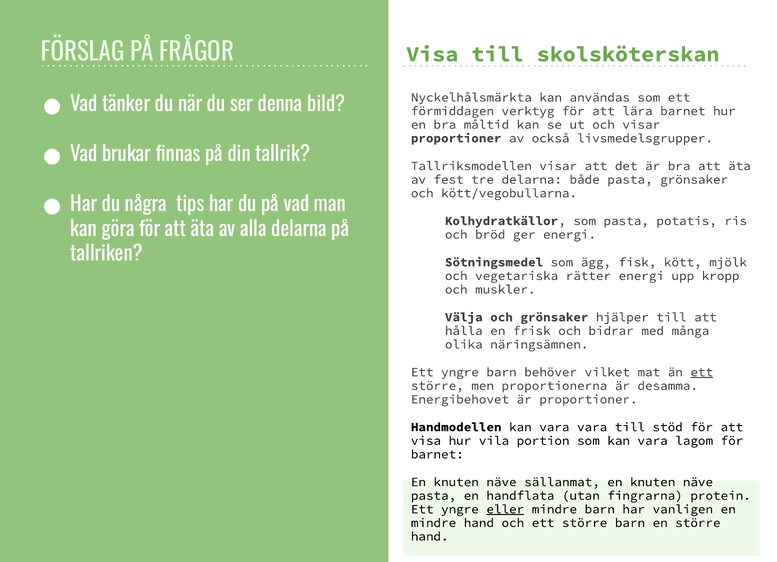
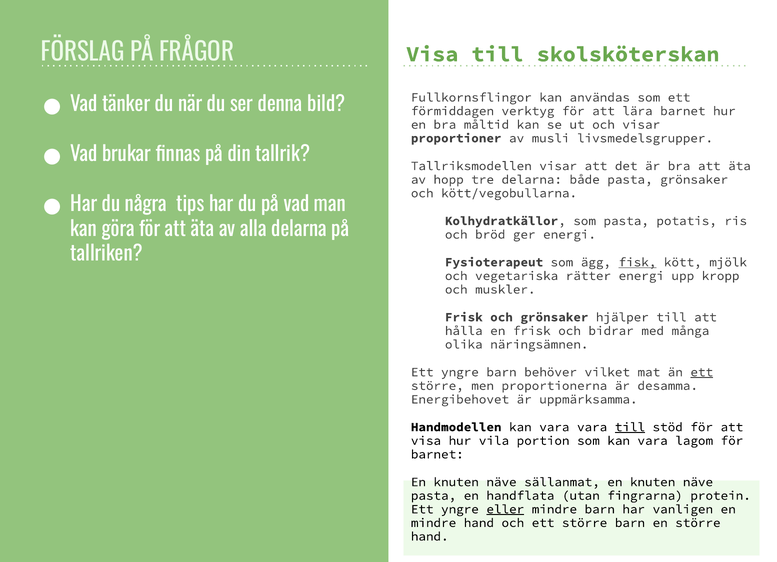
Nyckelhålsmärkta: Nyckelhålsmärkta -> Fullkornsflingor
också: också -> musli
fest: fest -> hopp
Sötningsmedel: Sötningsmedel -> Fysioterapeut
fisk underline: none -> present
Välja at (464, 318): Välja -> Frisk
är proportioner: proportioner -> uppmärksamma
till at (630, 428) underline: none -> present
